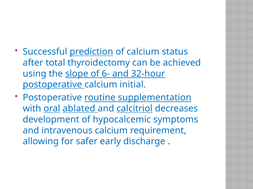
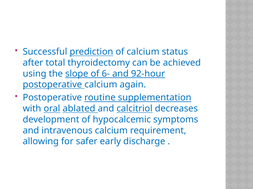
32-hour: 32-hour -> 92-hour
initial: initial -> again
